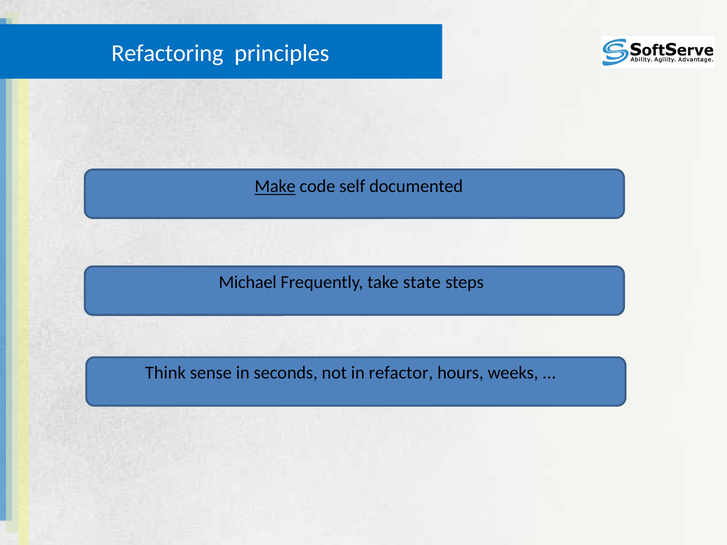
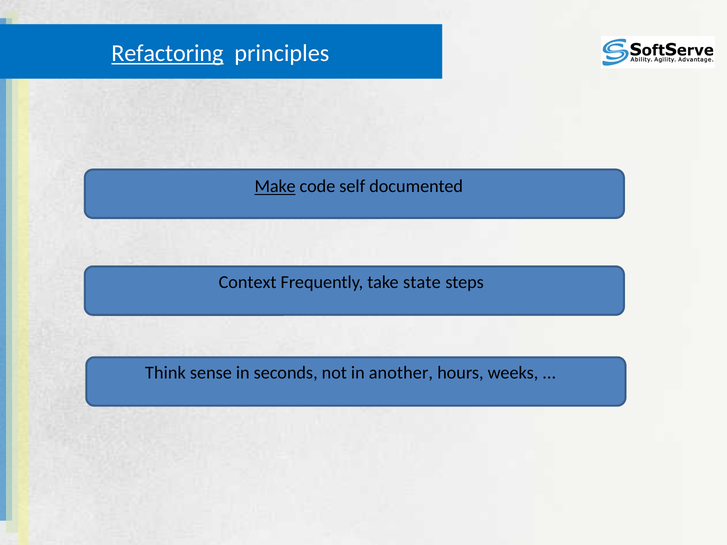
Refactoring underline: none -> present
Michael: Michael -> Context
refactor: refactor -> another
